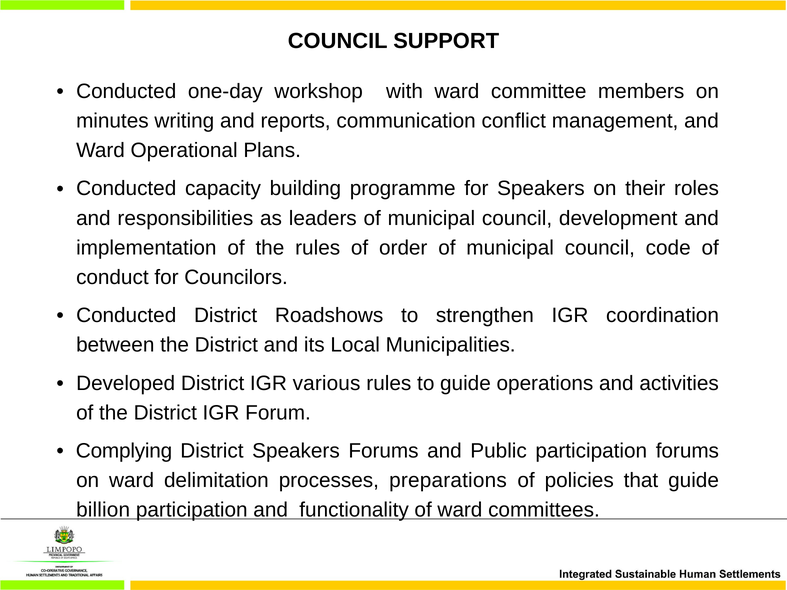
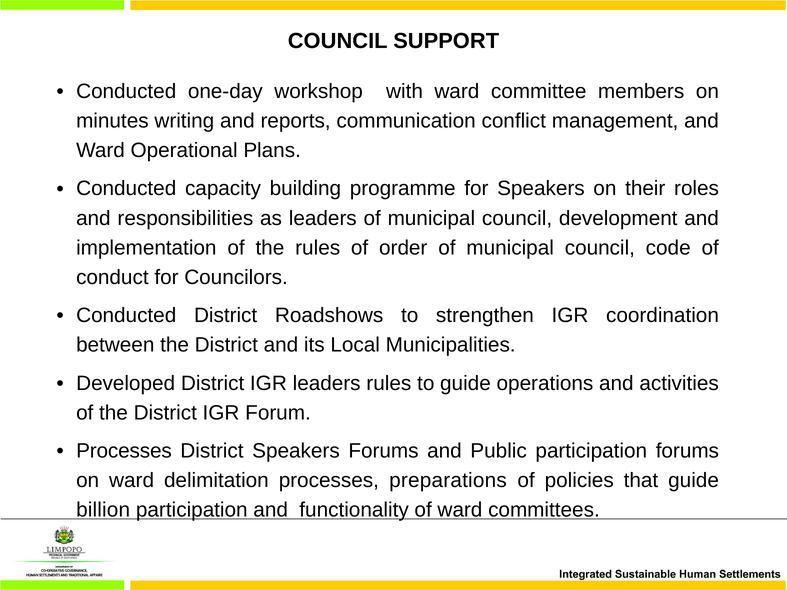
IGR various: various -> leaders
Complying at (124, 451): Complying -> Processes
